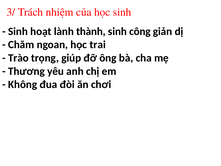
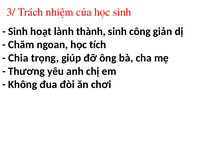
trai: trai -> tích
Trào: Trào -> Chia
